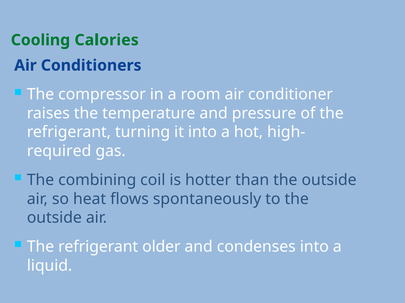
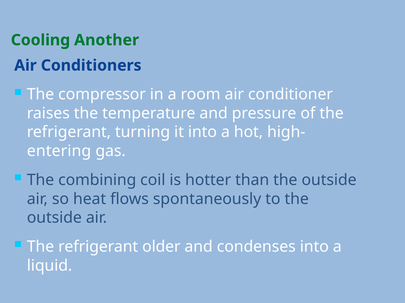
Calories: Calories -> Another
required: required -> entering
